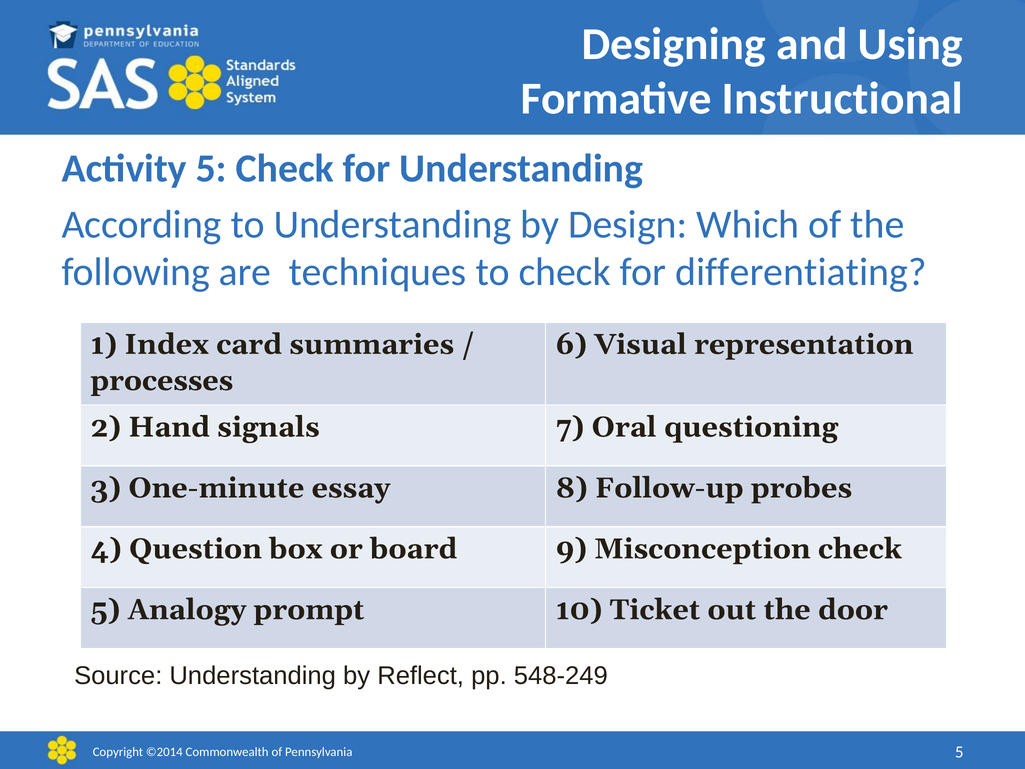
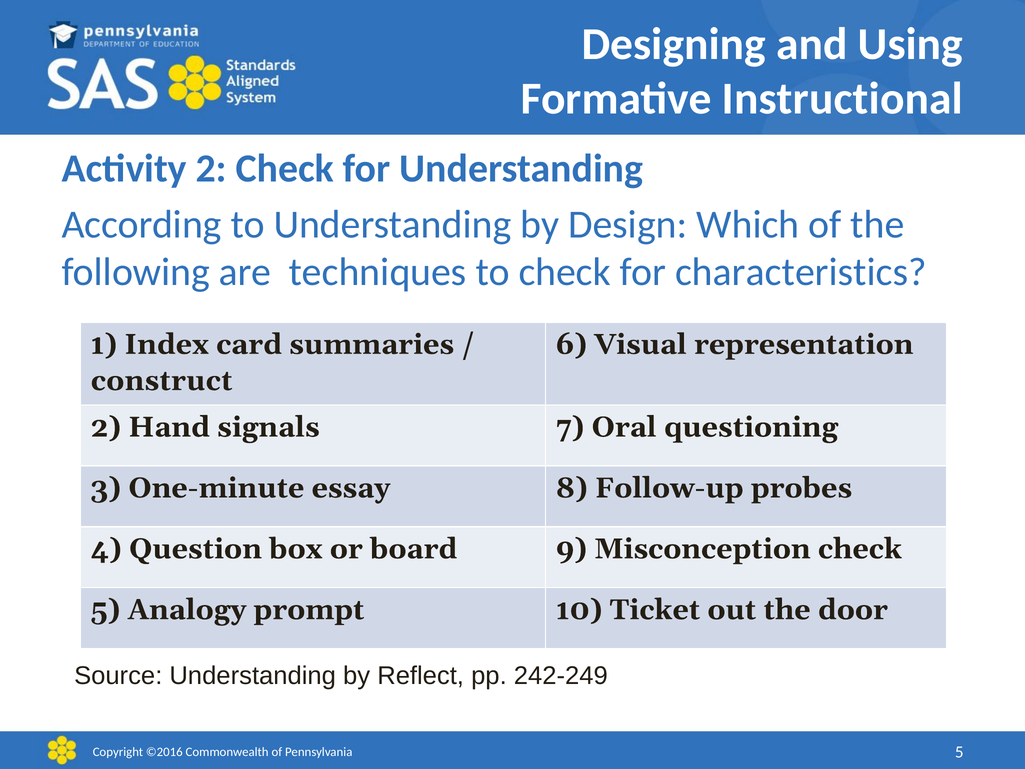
Activity 5: 5 -> 2
differentiating: differentiating -> characteristics
processes: processes -> construct
548-249: 548-249 -> 242-249
©2014: ©2014 -> ©2016
